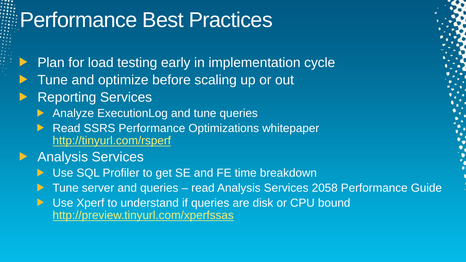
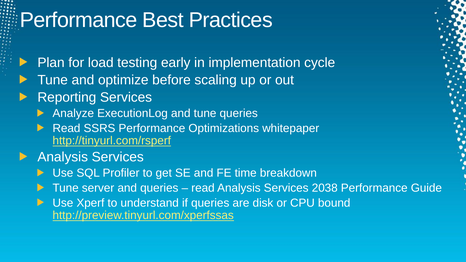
2058: 2058 -> 2038
